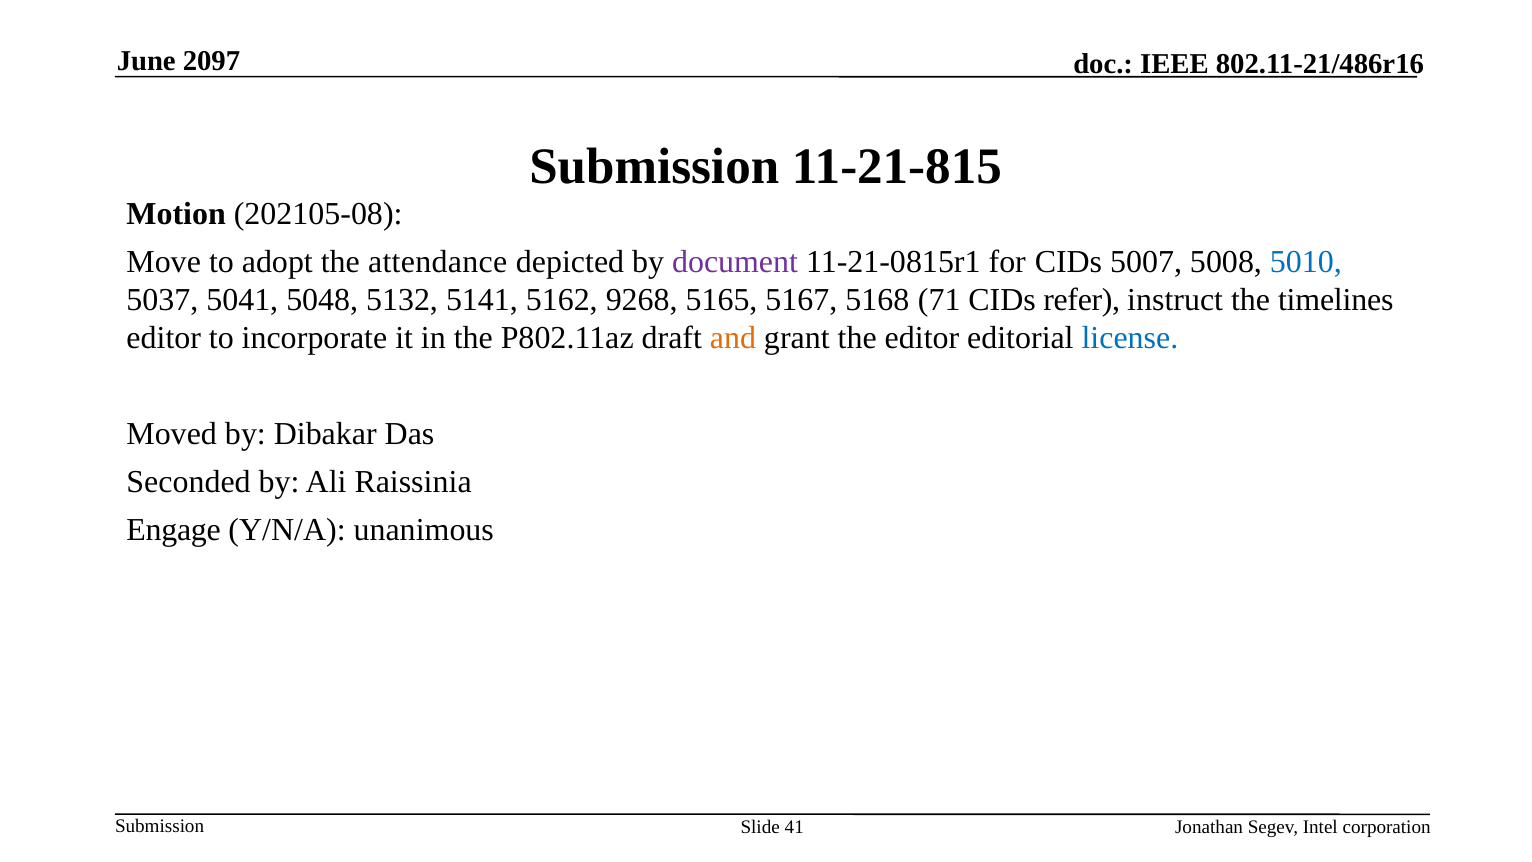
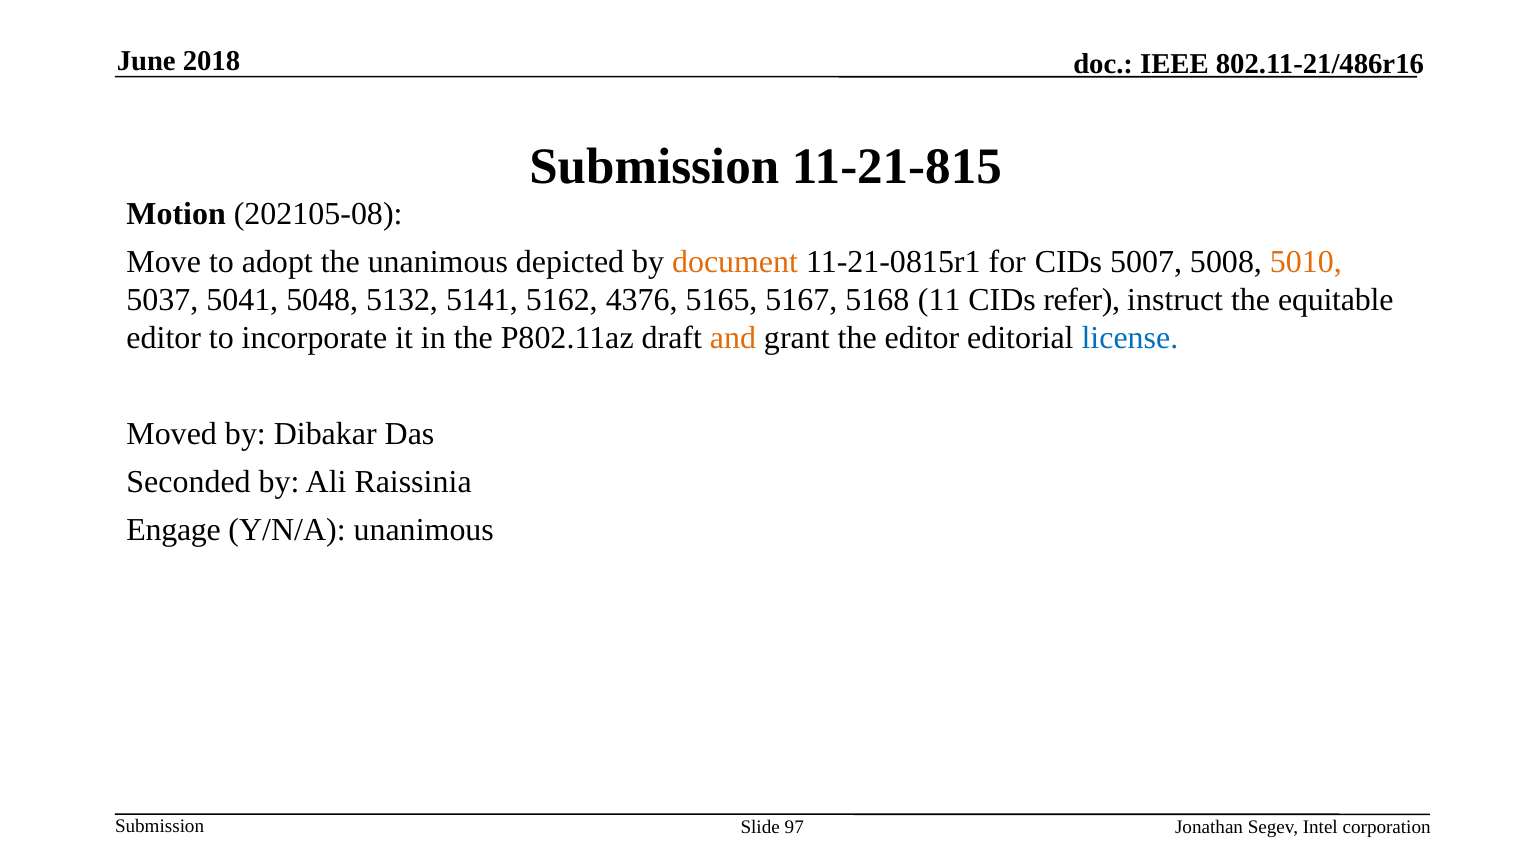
2097: 2097 -> 2018
the attendance: attendance -> unanimous
document colour: purple -> orange
5010 colour: blue -> orange
9268: 9268 -> 4376
71: 71 -> 11
timelines: timelines -> equitable
41: 41 -> 97
